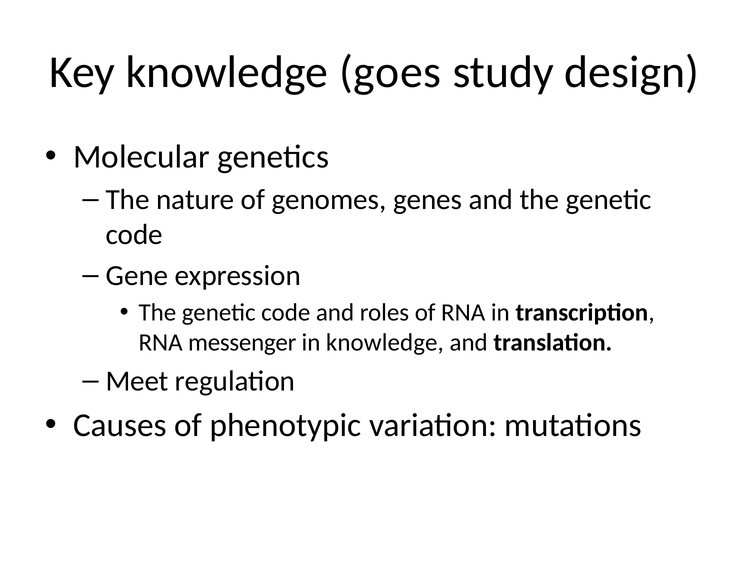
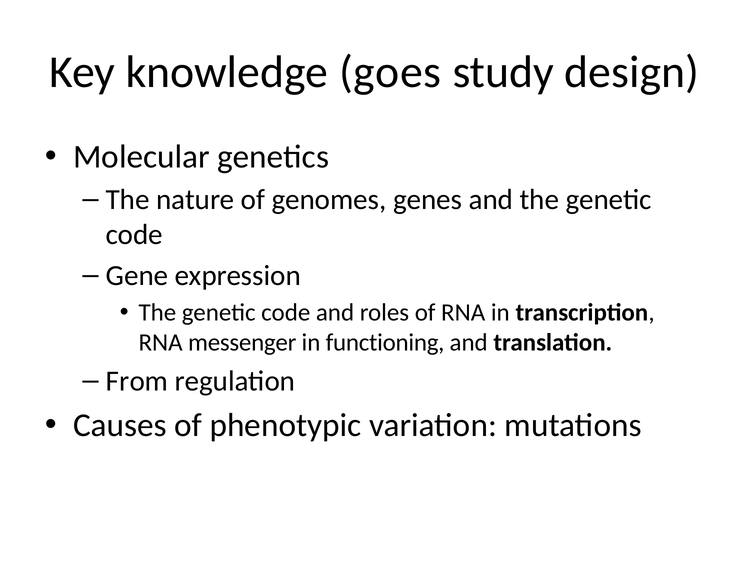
in knowledge: knowledge -> functioning
Meet: Meet -> From
